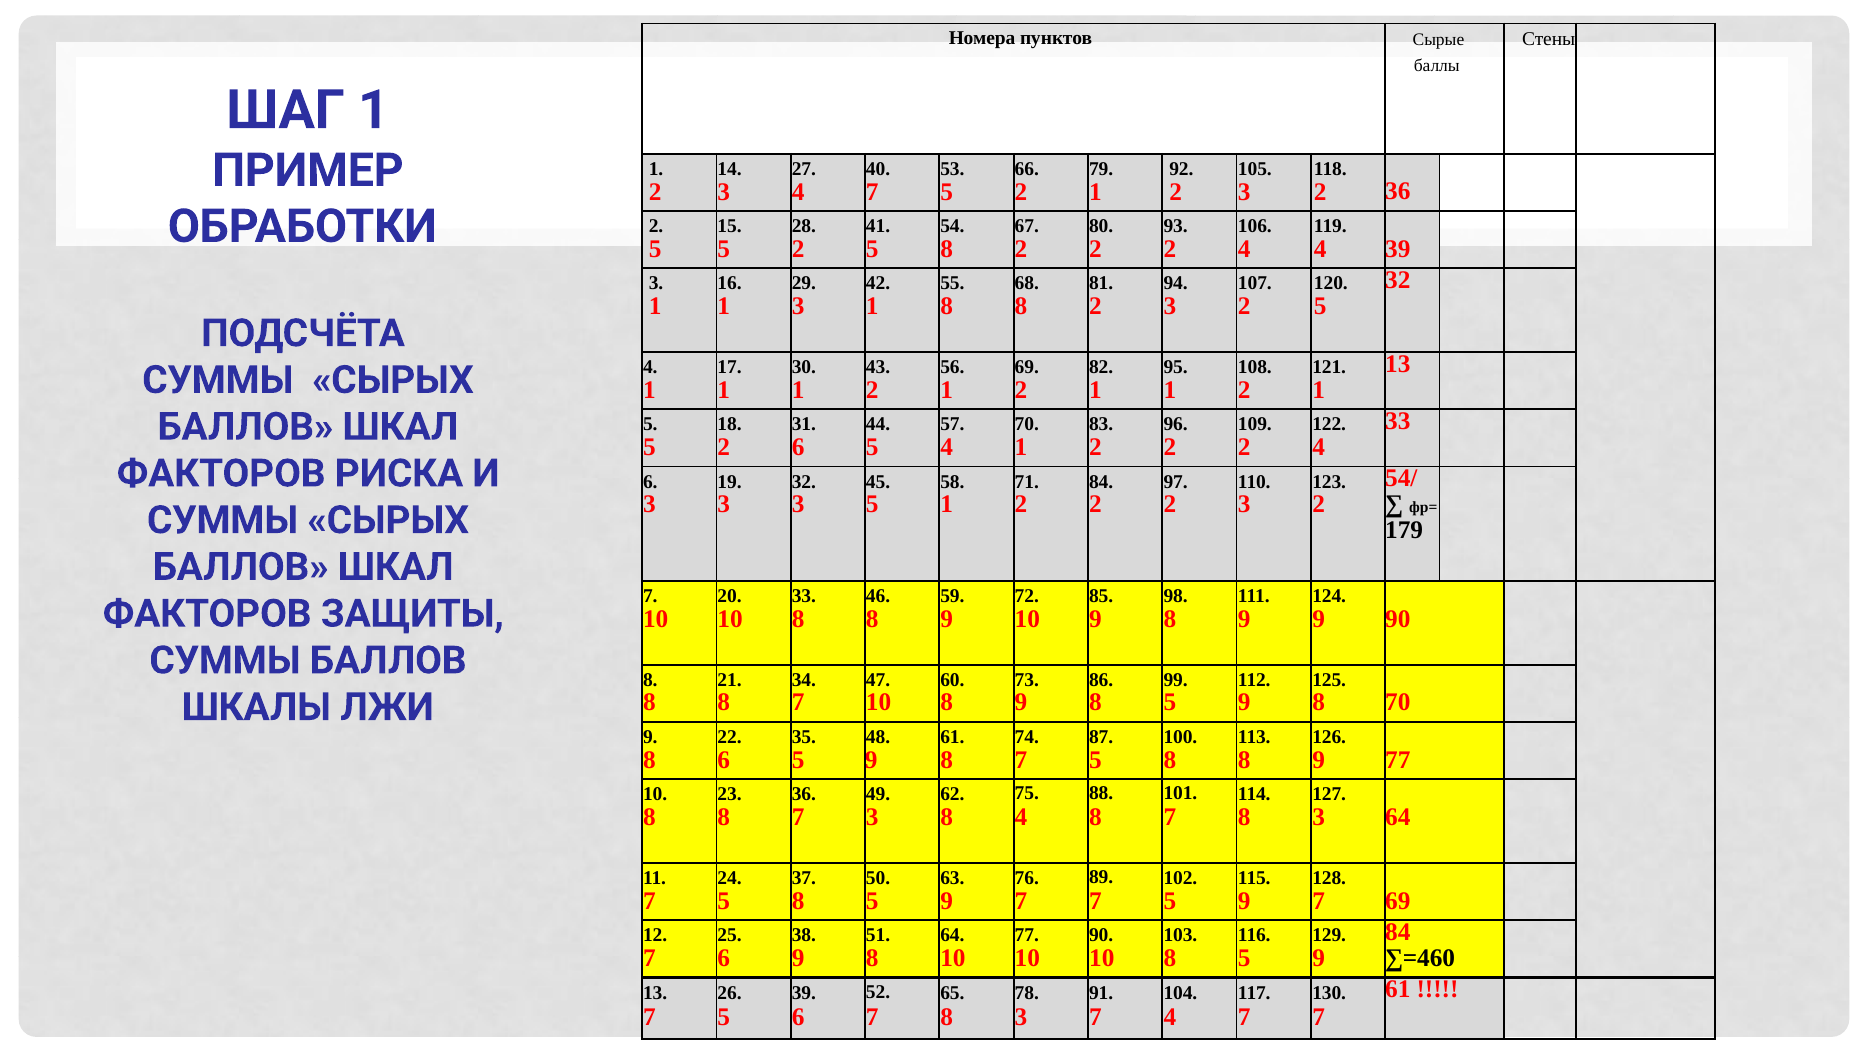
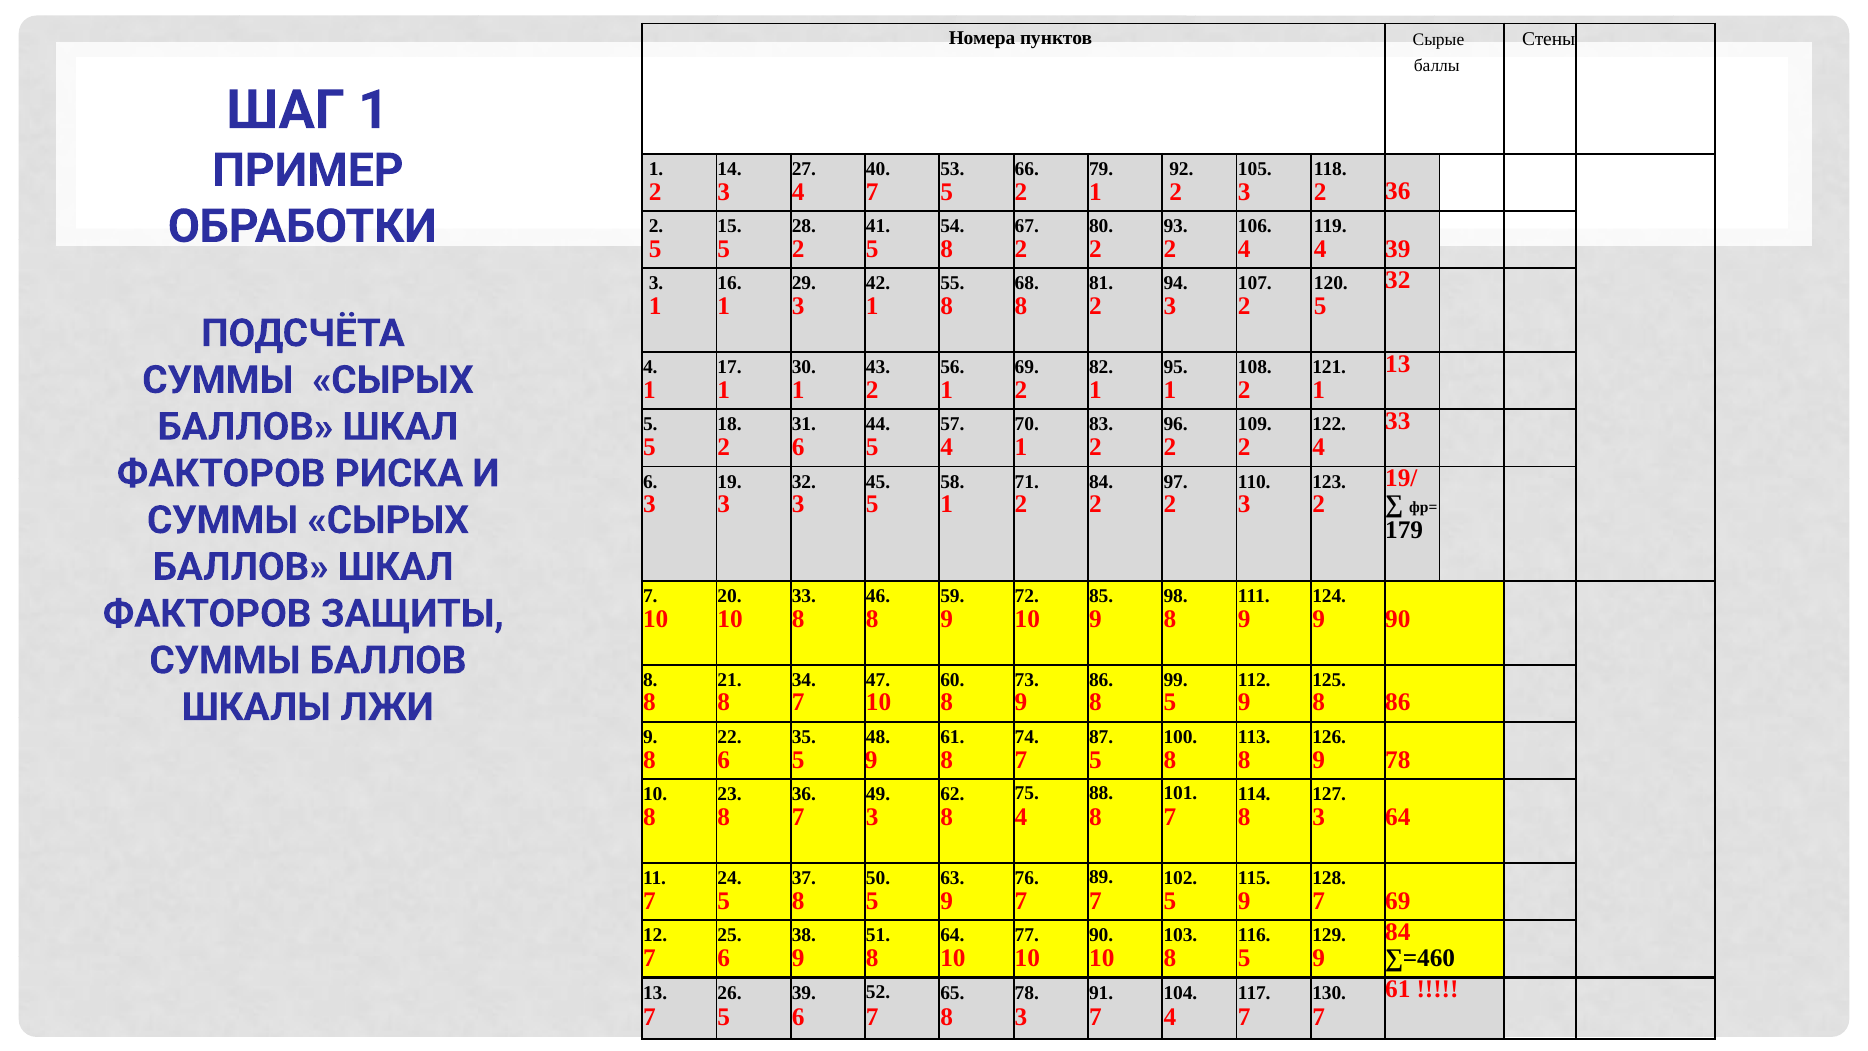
54/: 54/ -> 19/
8 70: 70 -> 86
9 77: 77 -> 78
